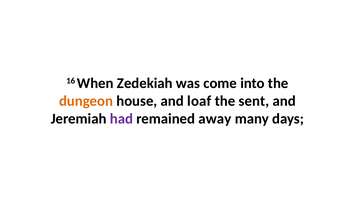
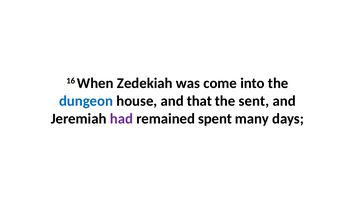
dungeon colour: orange -> blue
loaf: loaf -> that
away: away -> spent
